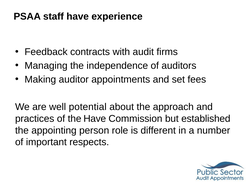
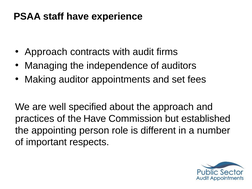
Feedback at (46, 52): Feedback -> Approach
potential: potential -> specified
